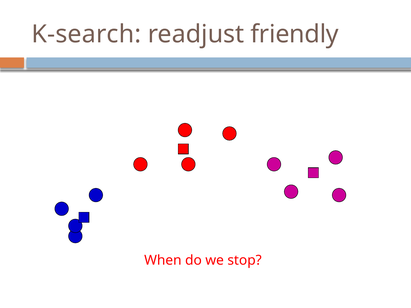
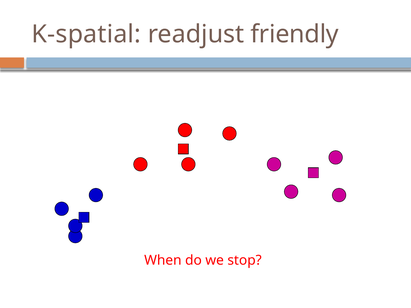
K-search: K-search -> K-spatial
